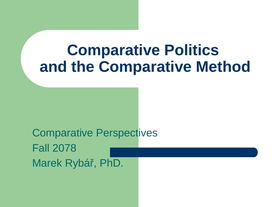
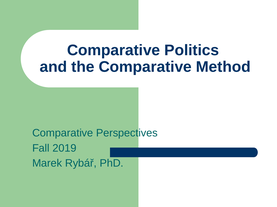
2078: 2078 -> 2019
